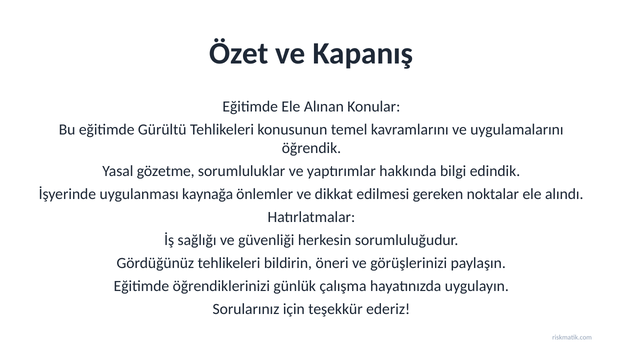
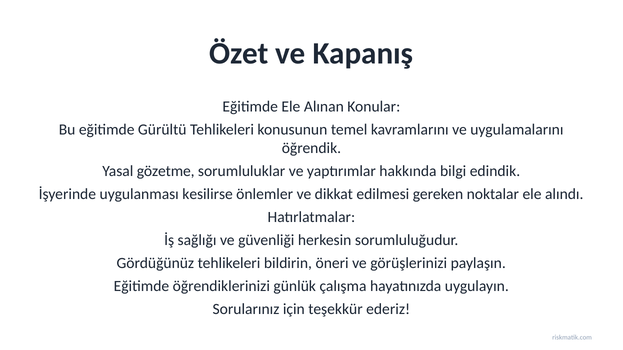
kaynağa: kaynağa -> kesilirse
